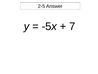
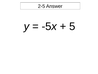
7: 7 -> 5
